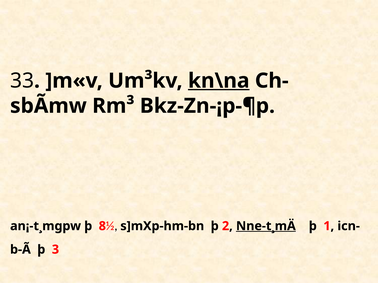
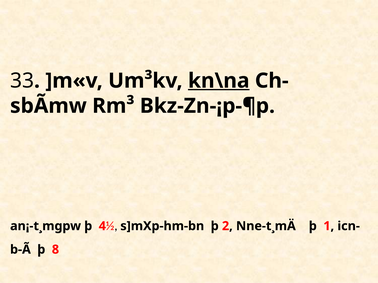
8: 8 -> 4
Nne-t¸mÄ underline: present -> none
3: 3 -> 8
